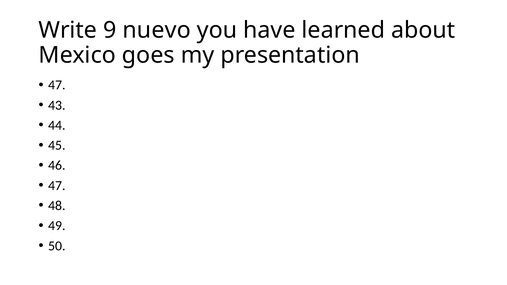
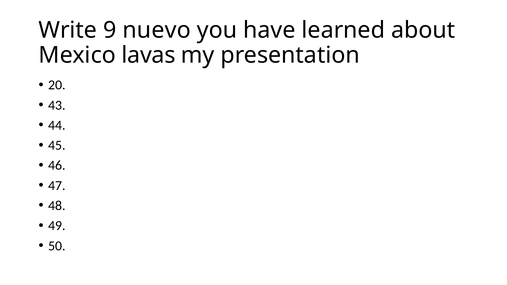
goes: goes -> lavas
47 at (57, 85): 47 -> 20
